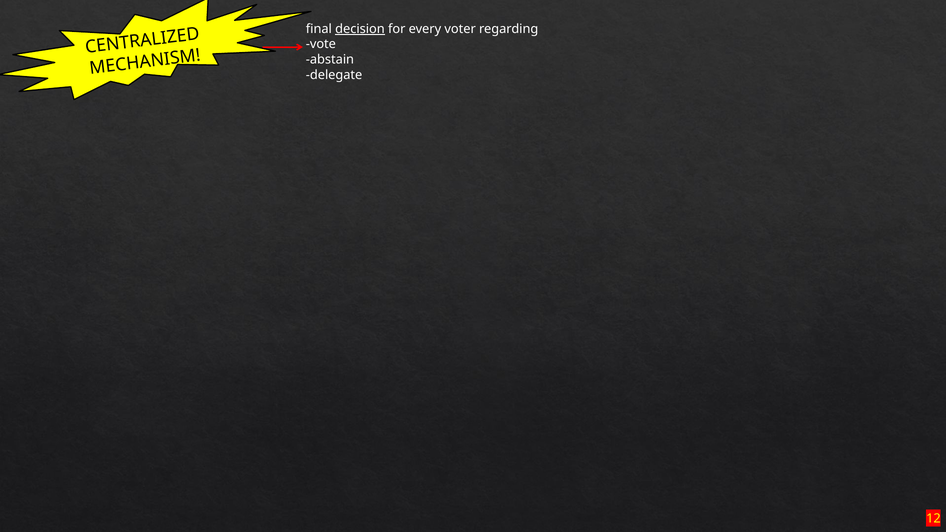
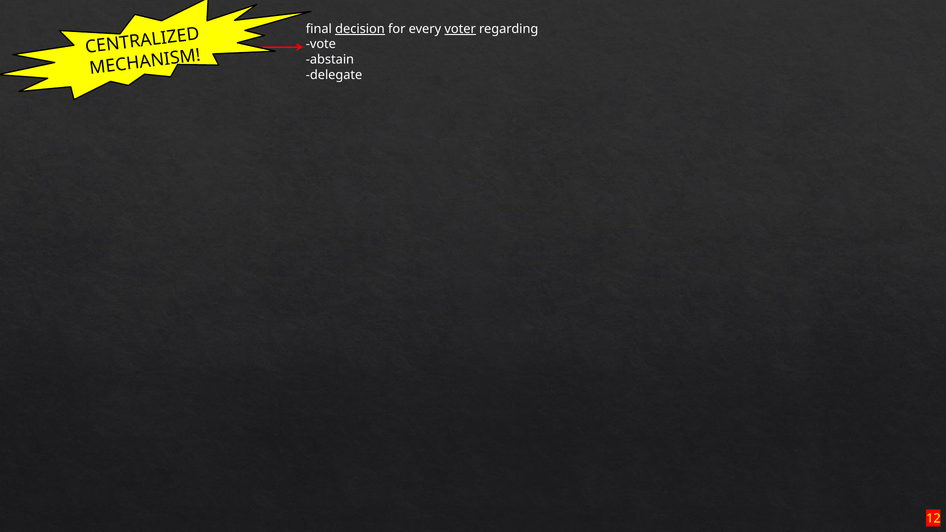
voter underline: none -> present
